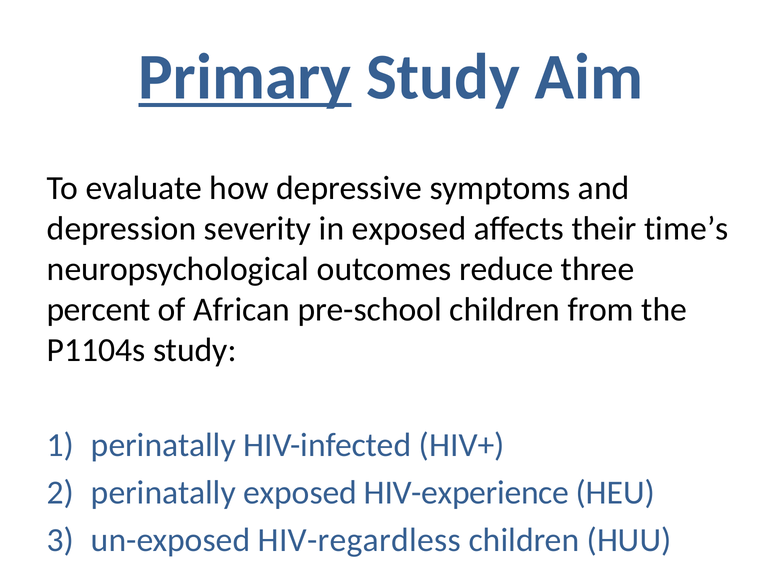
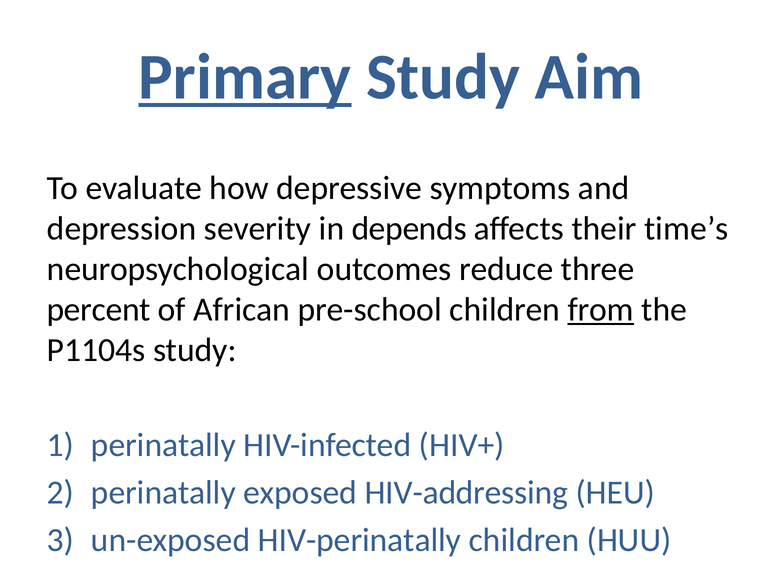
in exposed: exposed -> depends
from underline: none -> present
HIV-experience: HIV-experience -> HIV-addressing
HIV-regardless: HIV-regardless -> HIV-perinatally
